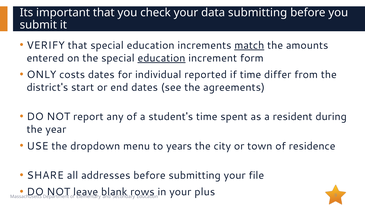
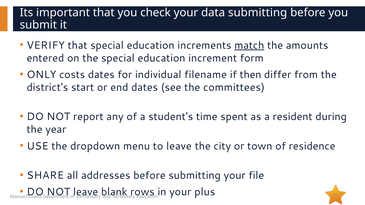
education at (161, 58) underline: present -> none
reported: reported -> filename
if time: time -> then
agreements: agreements -> committees
to years: years -> leave
